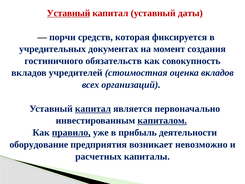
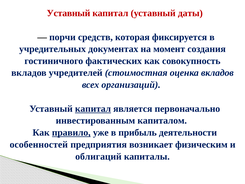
Уставный at (68, 13) underline: present -> none
обязательств: обязательств -> фактических
капиталом underline: present -> none
оборудование: оборудование -> особенностей
невозможно: невозможно -> физическим
расчетных: расчетных -> облигаций
